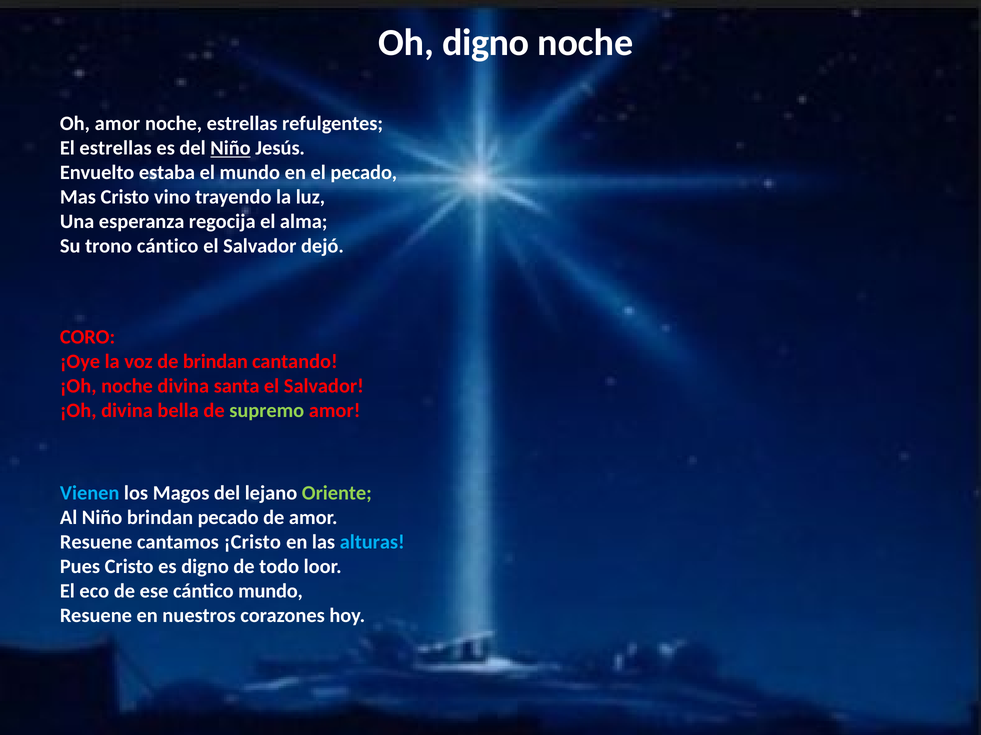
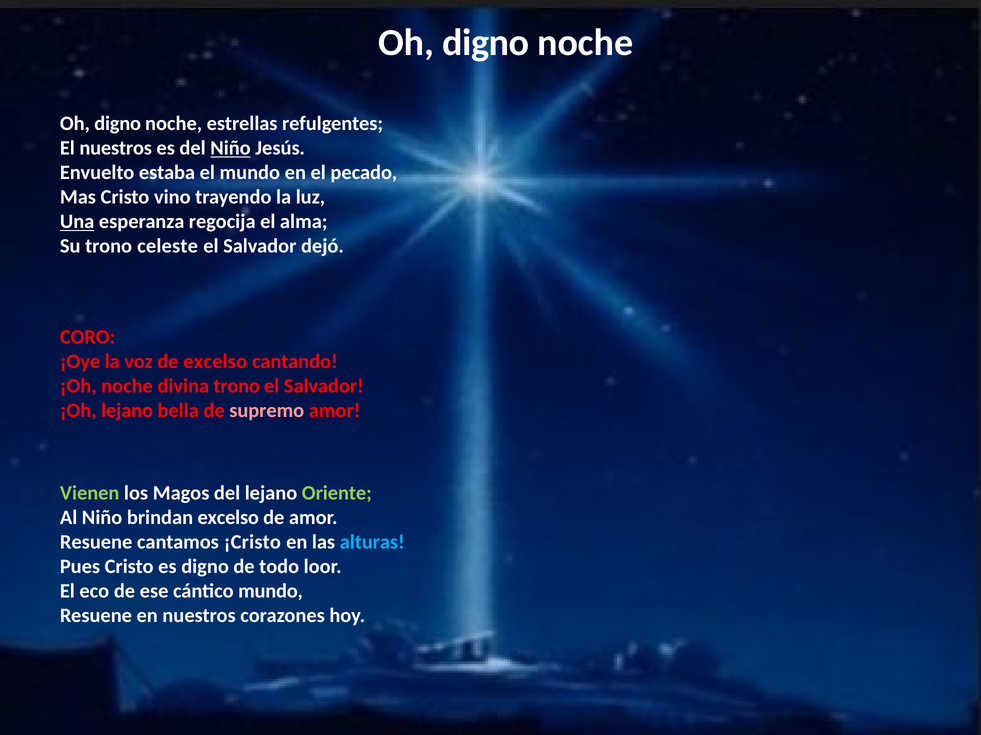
amor at (117, 124): amor -> digno
El estrellas: estrellas -> nuestros
Una underline: none -> present
trono cántico: cántico -> celeste
de brindan: brindan -> excelso
divina santa: santa -> trono
¡Oh divina: divina -> lejano
supremo colour: light green -> pink
Vienen colour: light blue -> light green
brindan pecado: pecado -> excelso
